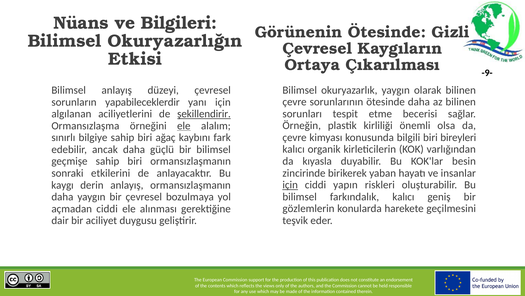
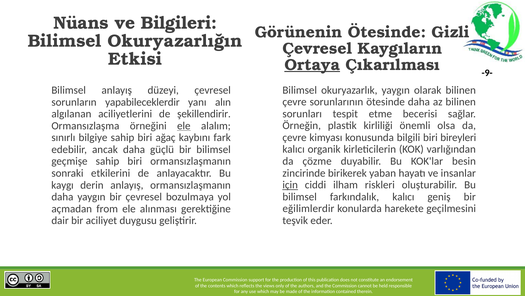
Ortaya underline: none -> present
yanı için: için -> alın
şekillendirir underline: present -> none
kıyasla: kıyasla -> çözme
yapın: yapın -> ilham
gözlemlerin: gözlemlerin -> eğilimlerdir
açmadan ciddi: ciddi -> from
